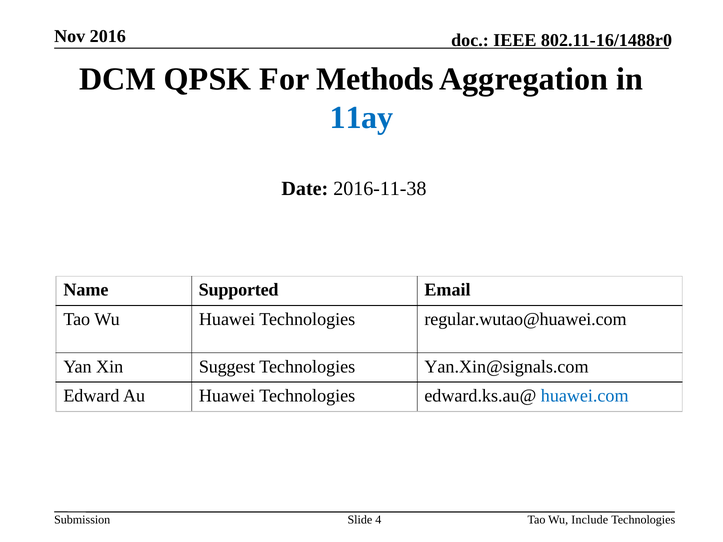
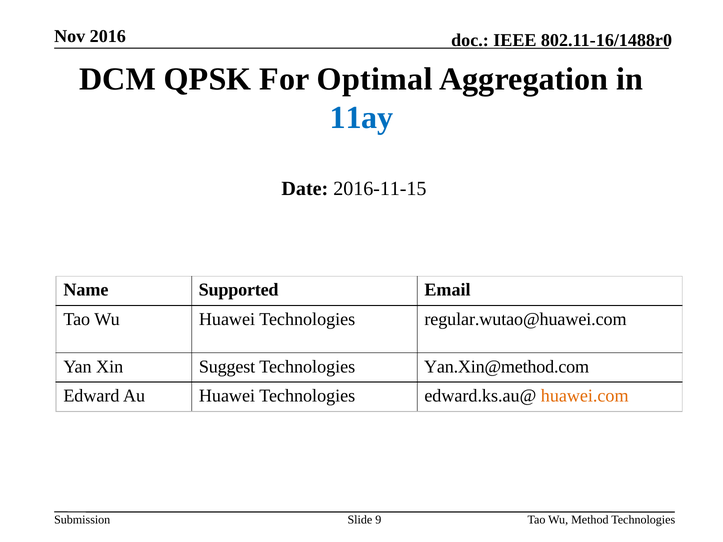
Methods: Methods -> Optimal
2016-11-38: 2016-11-38 -> 2016-11-15
Yan.Xin@signals.com: Yan.Xin@signals.com -> Yan.Xin@method.com
huawei.com colour: blue -> orange
4: 4 -> 9
Include: Include -> Method
